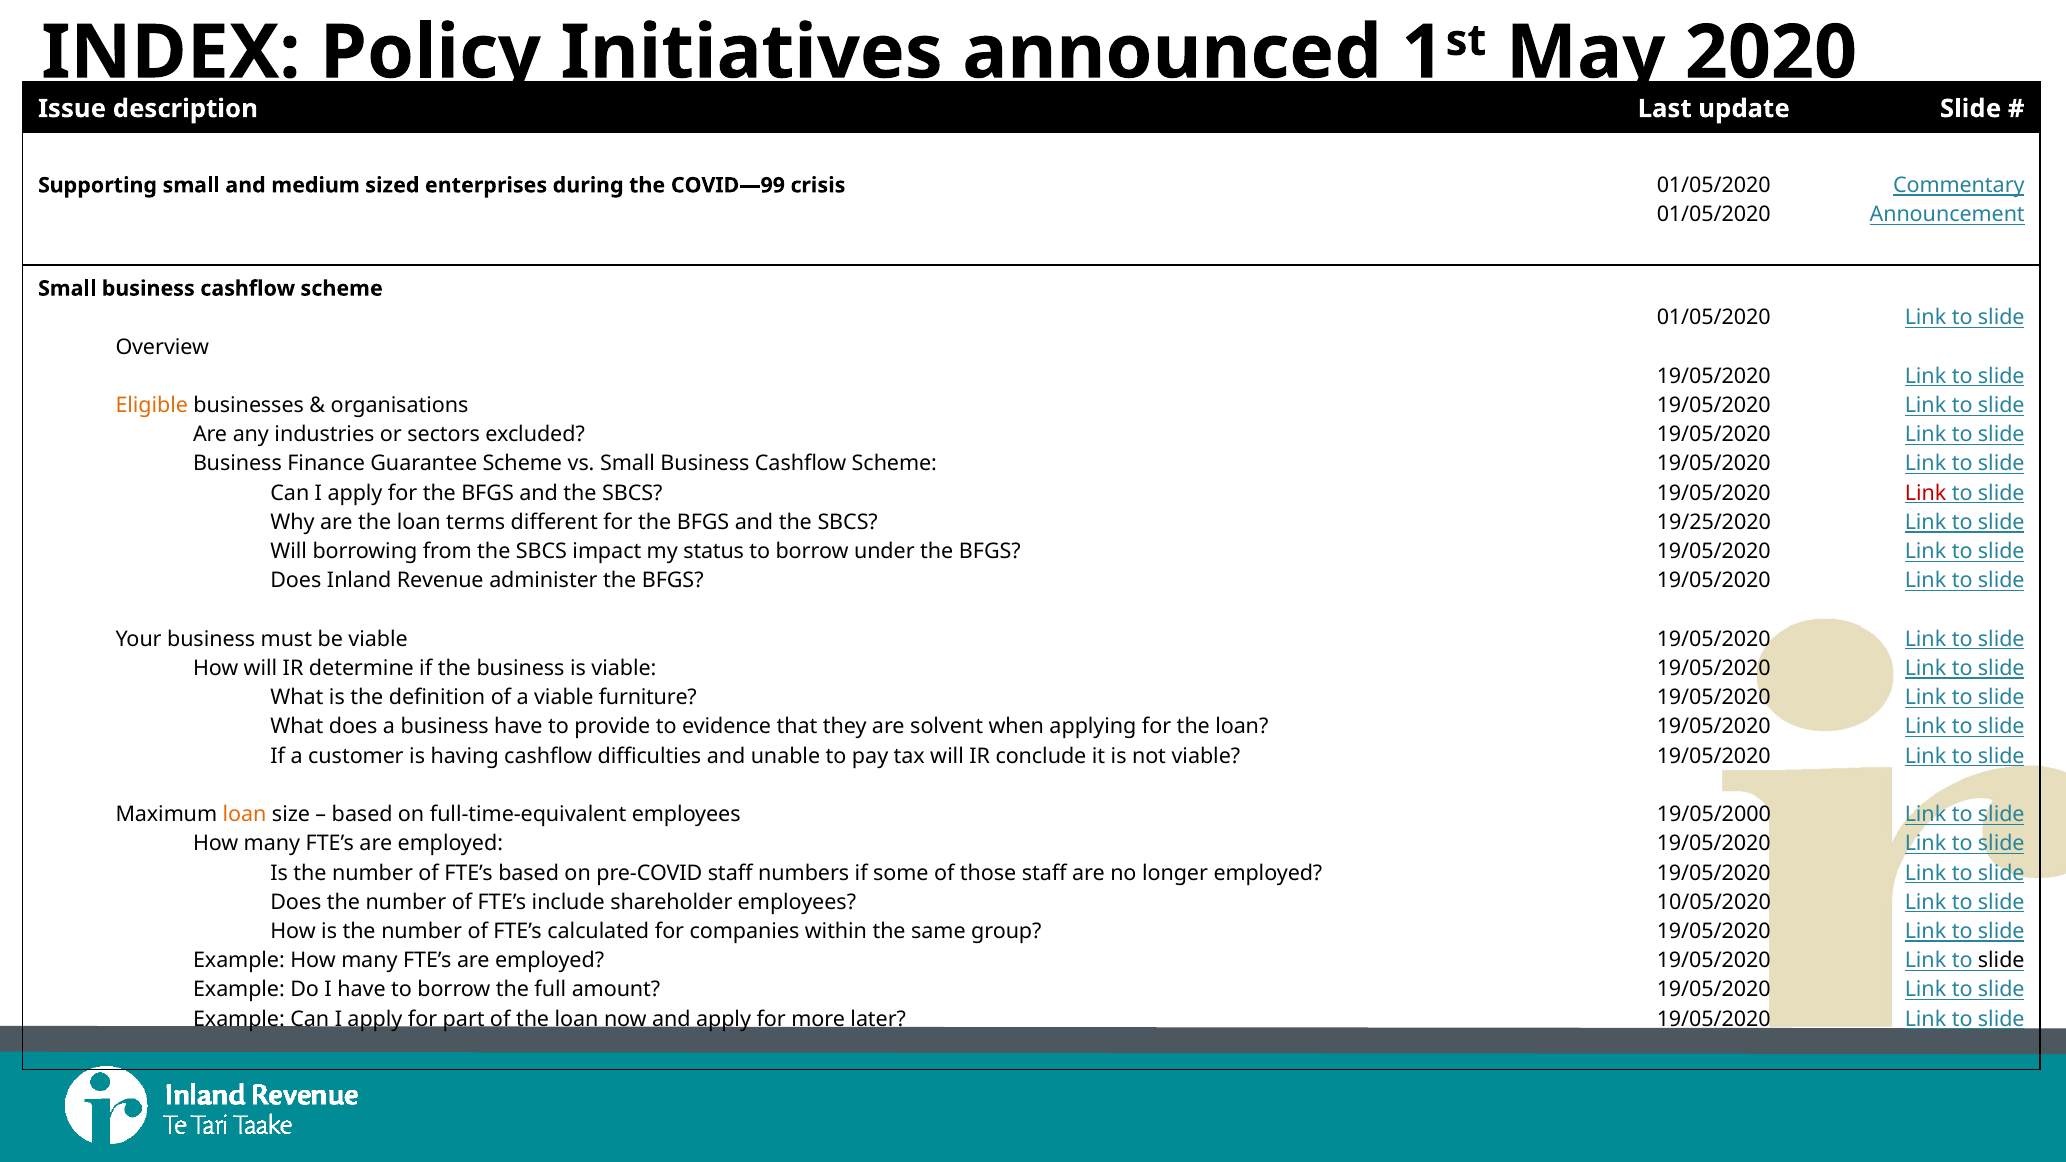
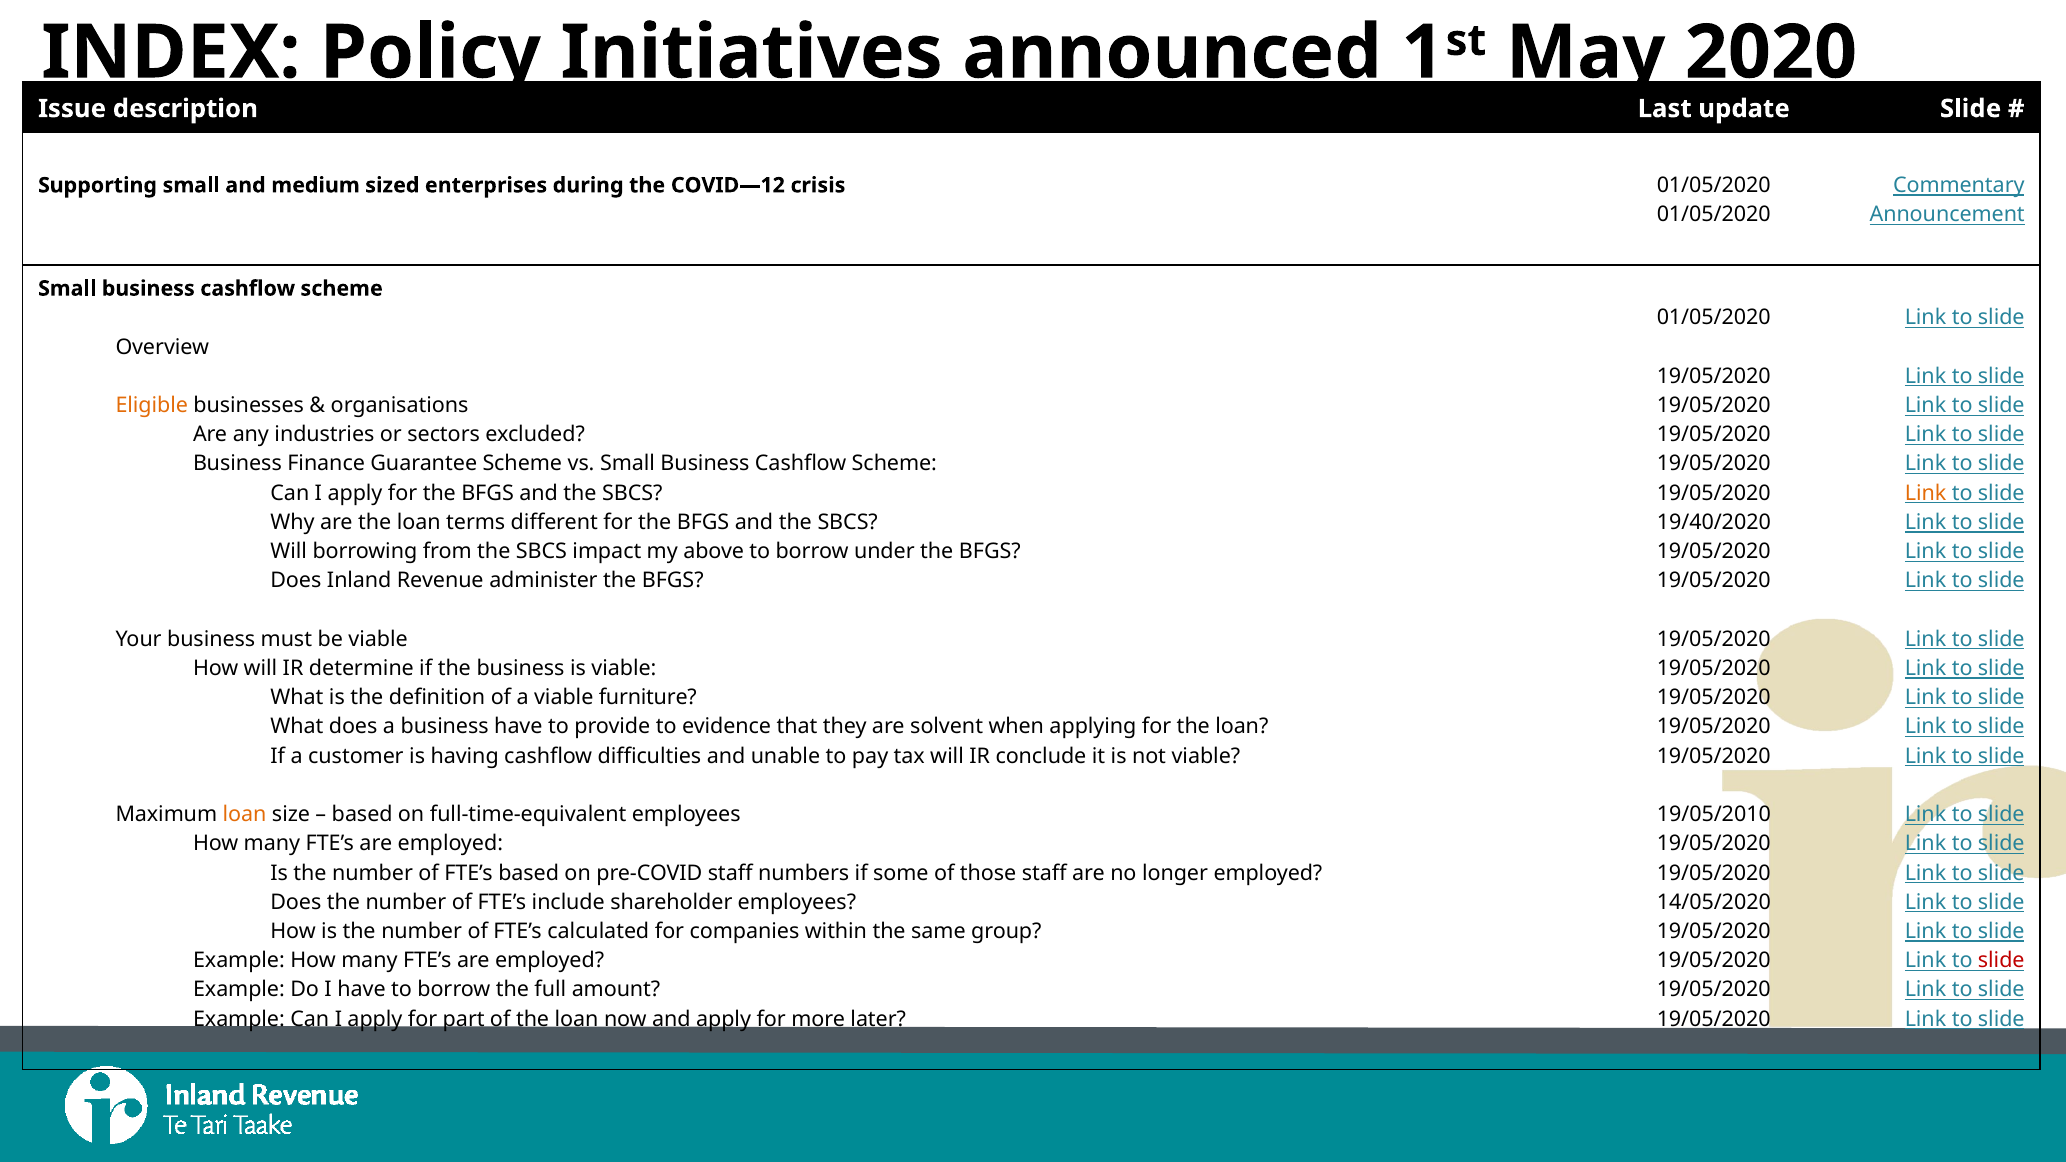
COVID—99: COVID—99 -> COVID—12
Link at (1926, 493) colour: red -> orange
19/25/2020: 19/25/2020 -> 19/40/2020
status: status -> above
19/05/2000: 19/05/2000 -> 19/05/2010
10/05/2020: 10/05/2020 -> 14/05/2020
slide at (2001, 961) colour: black -> red
